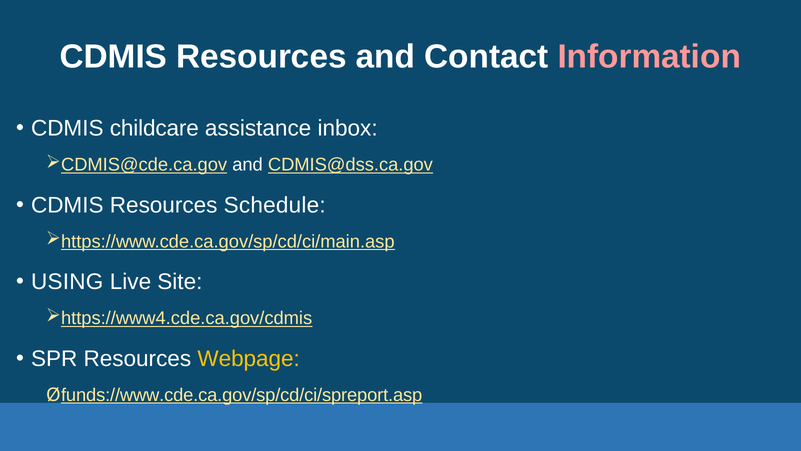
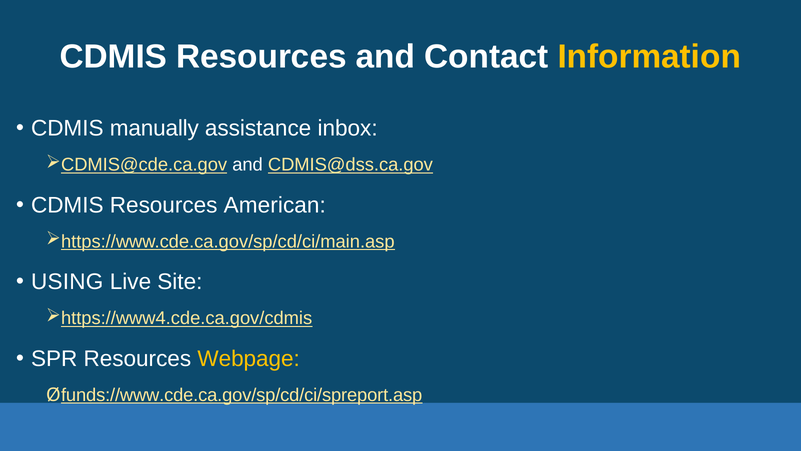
Information colour: pink -> yellow
childcare: childcare -> manually
Schedule: Schedule -> American
